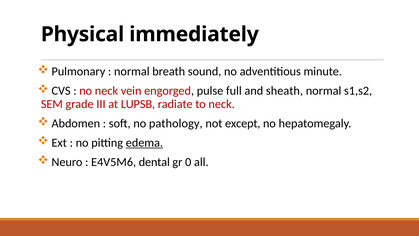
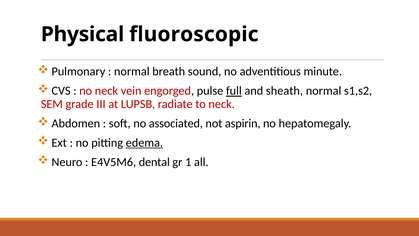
immediately: immediately -> fluoroscopic
full underline: none -> present
pathology: pathology -> associated
except: except -> aspirin
0: 0 -> 1
